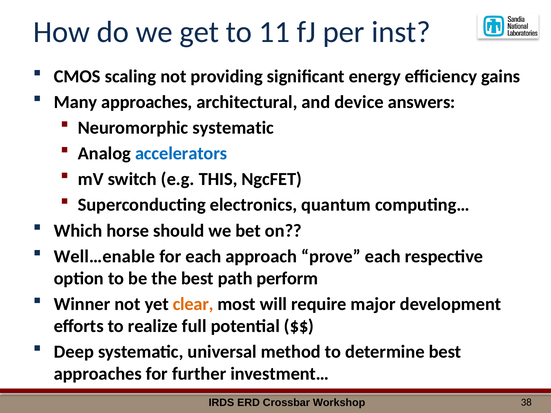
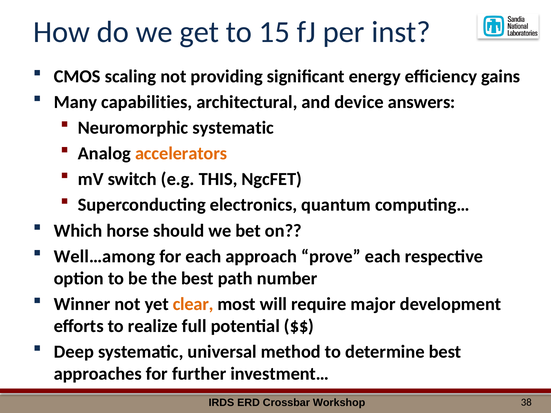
11: 11 -> 15
Many approaches: approaches -> capabilities
accelerators colour: blue -> orange
Well…enable: Well…enable -> Well…among
perform: perform -> number
